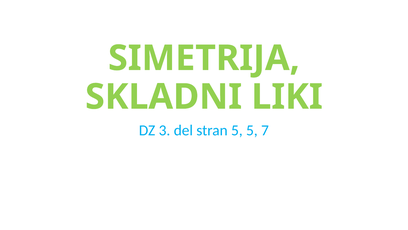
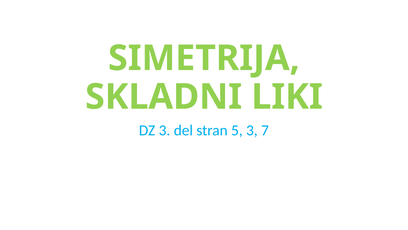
5 5: 5 -> 3
